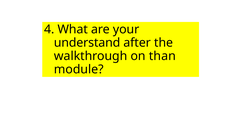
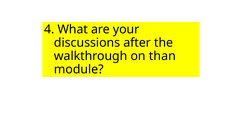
understand: understand -> discussions
